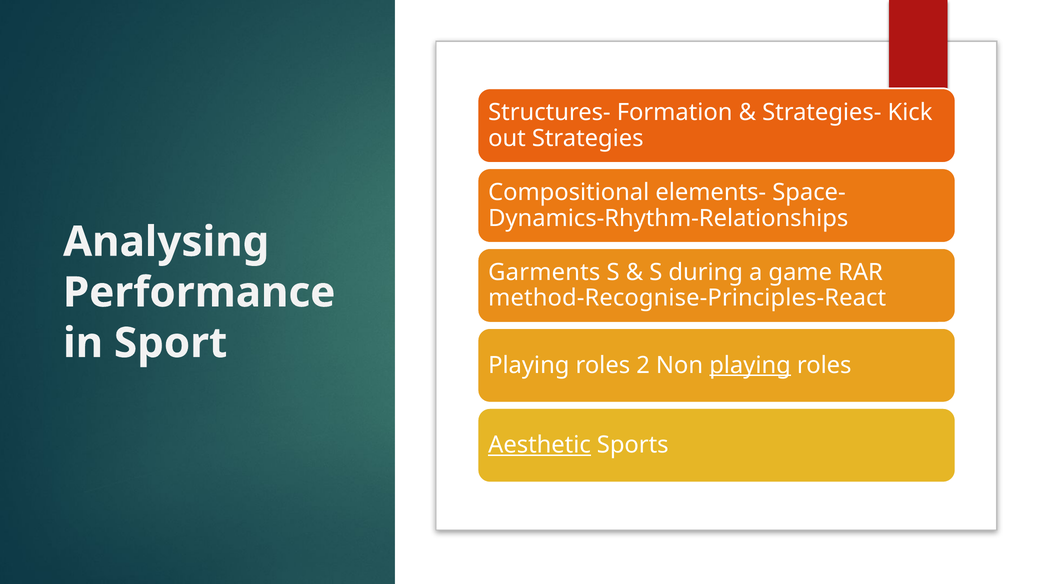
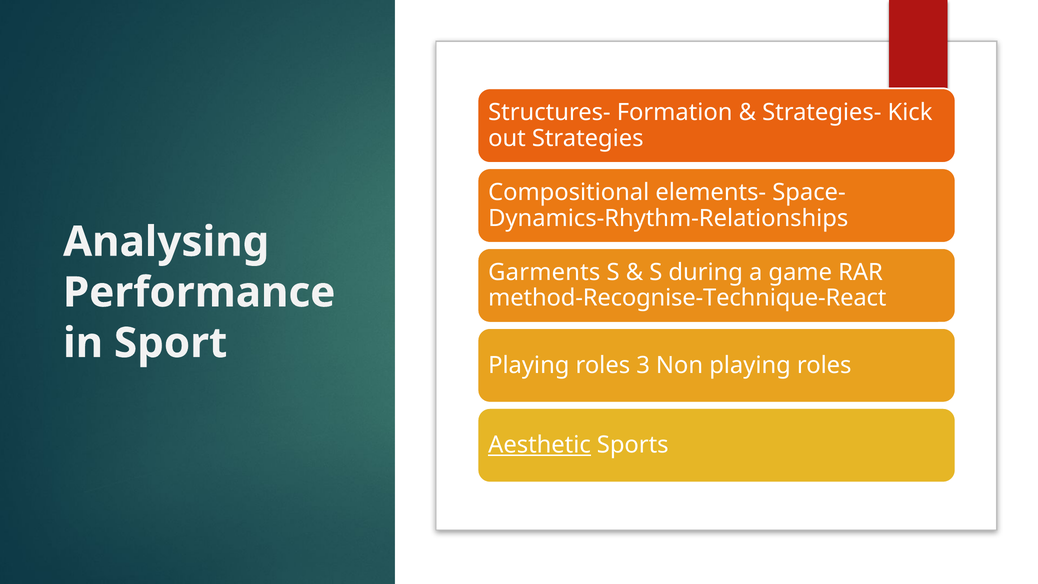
method-Recognise-Principles-React: method-Recognise-Principles-React -> method-Recognise-Technique-React
2: 2 -> 3
playing at (750, 365) underline: present -> none
